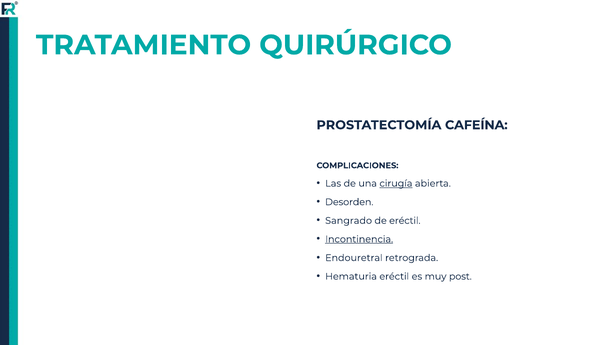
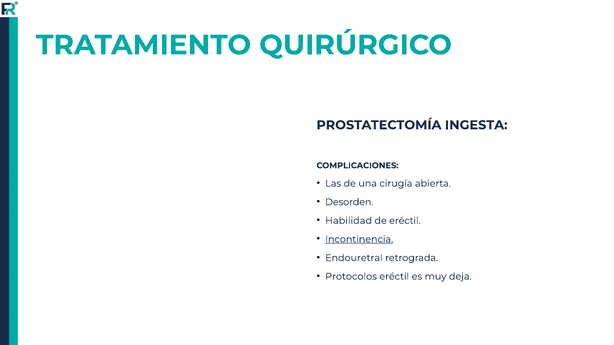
CAFEÍNA: CAFEÍNA -> INGESTA
cirugía underline: present -> none
Sangrado: Sangrado -> Habilidad
Hematuria: Hematuria -> Protocolos
post: post -> deja
